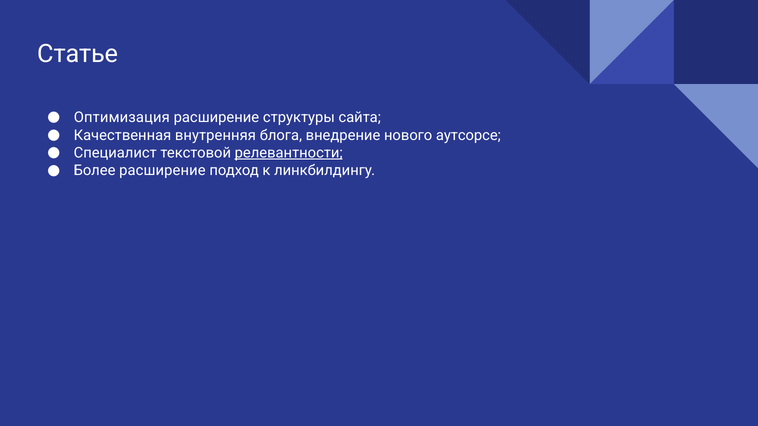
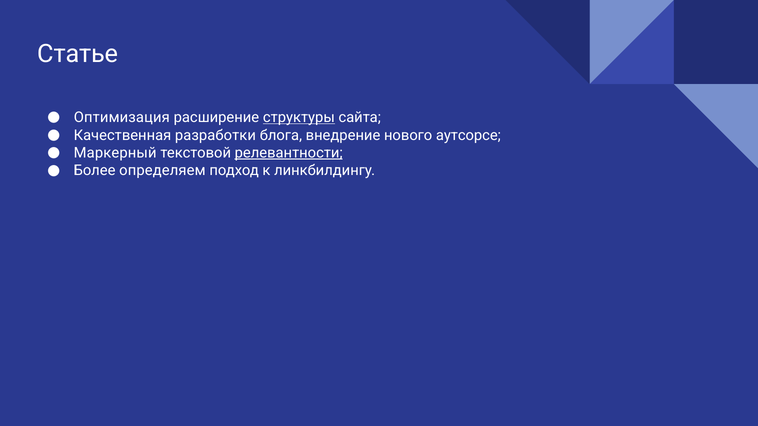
структуры underline: none -> present
внутренняя: внутренняя -> разработки
Специалист: Специалист -> Маркерный
Более расширение: расширение -> определяем
